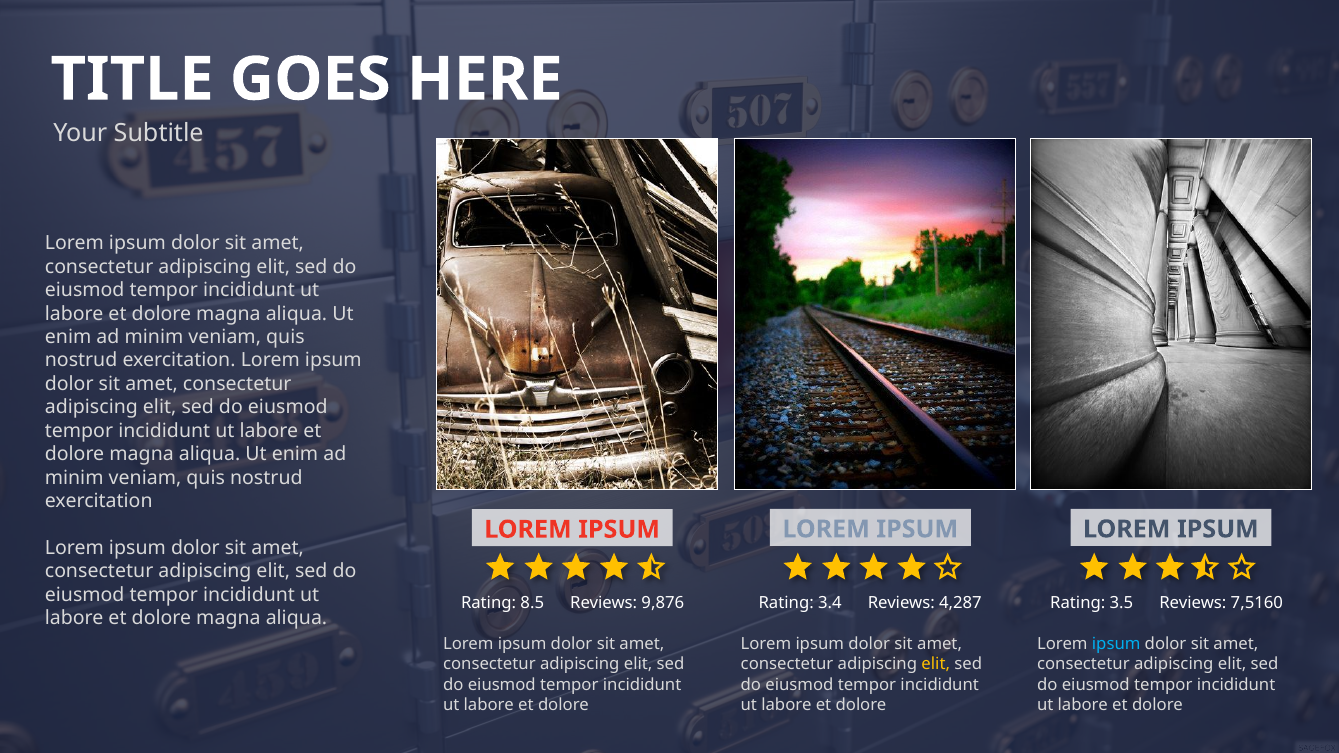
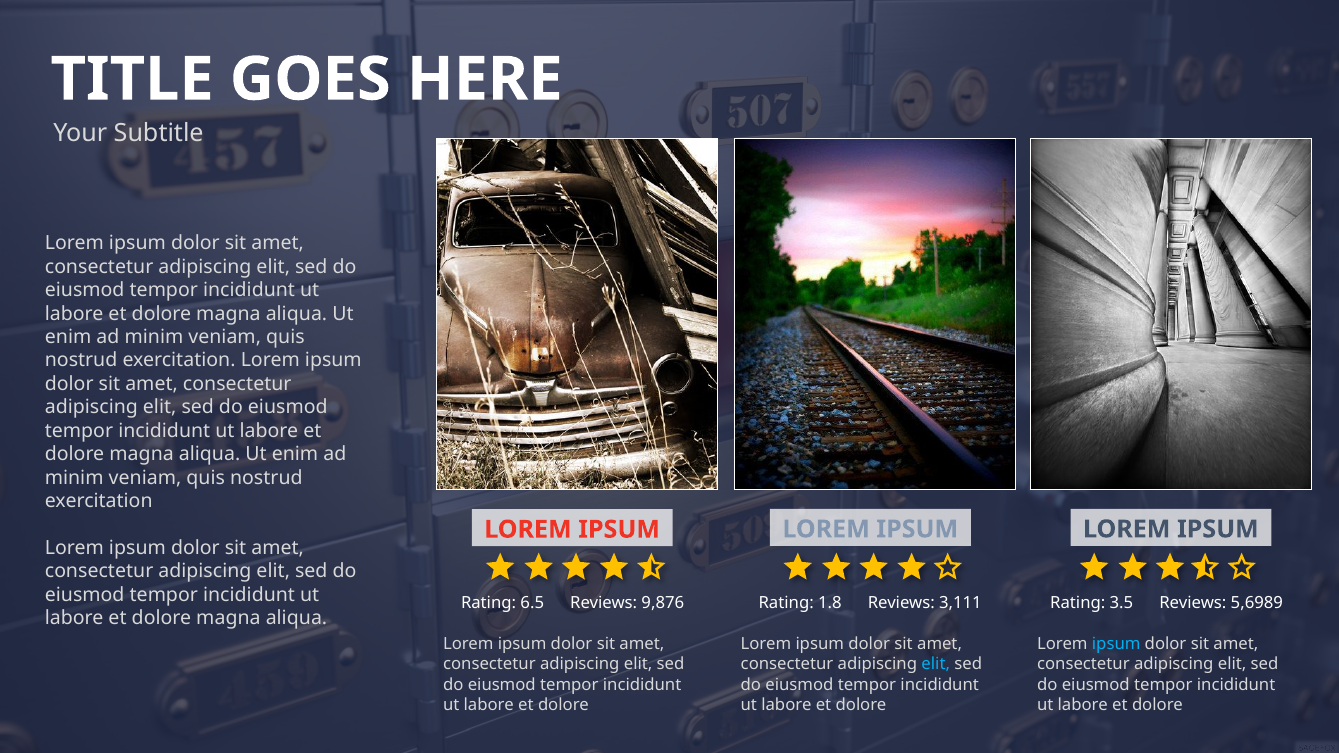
8.5: 8.5 -> 6.5
3.4: 3.4 -> 1.8
4,287: 4,287 -> 3,111
7,5160: 7,5160 -> 5,6989
elit at (936, 665) colour: yellow -> light blue
